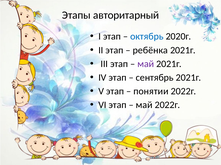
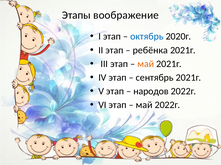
авторитарный: авторитарный -> воображение
май at (146, 64) colour: purple -> orange
понятии: понятии -> народов
